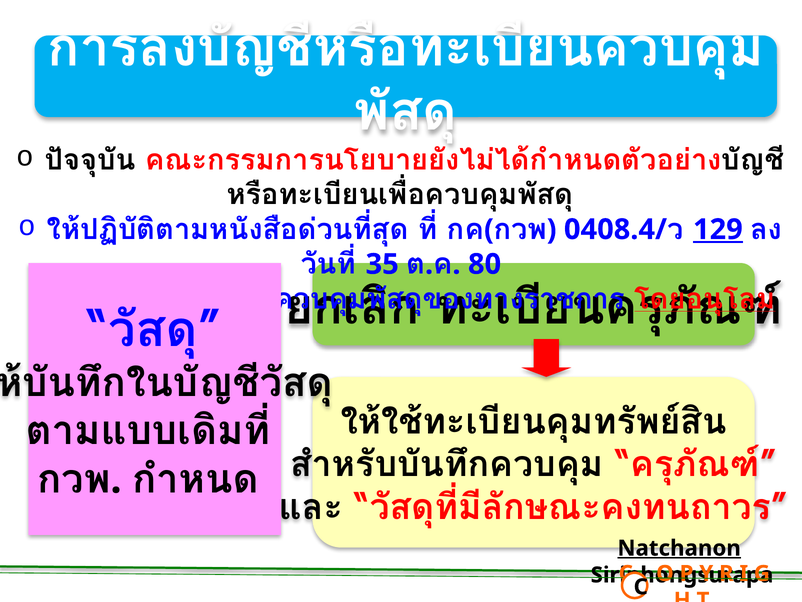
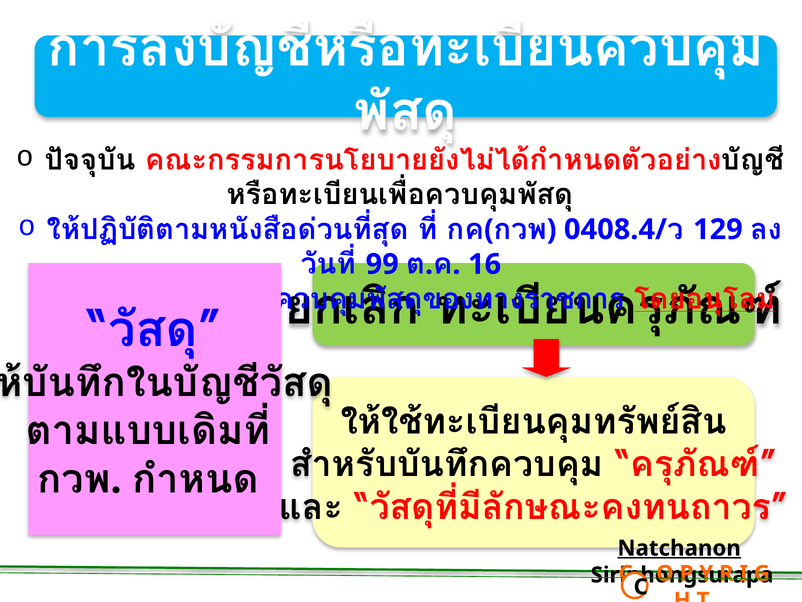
129 underline: present -> none
35: 35 -> 99
80: 80 -> 16
